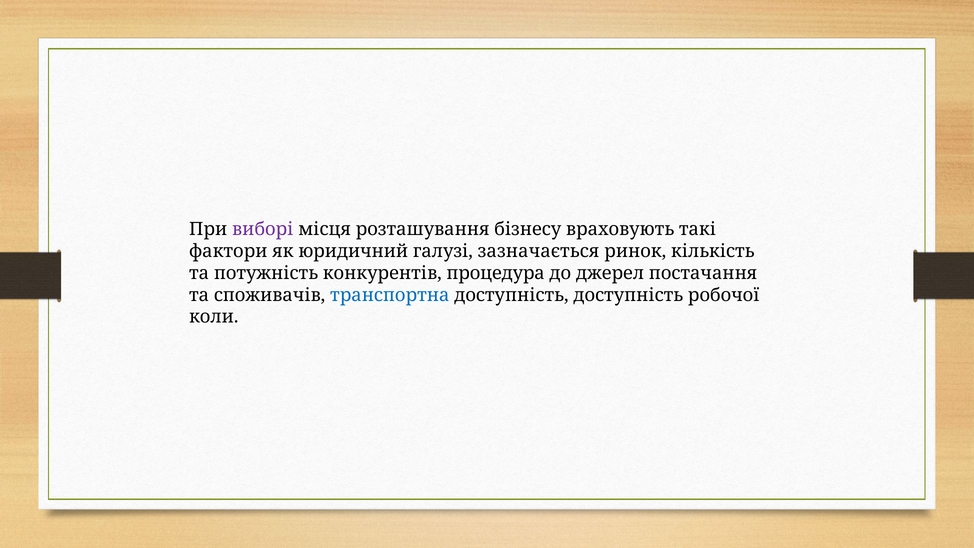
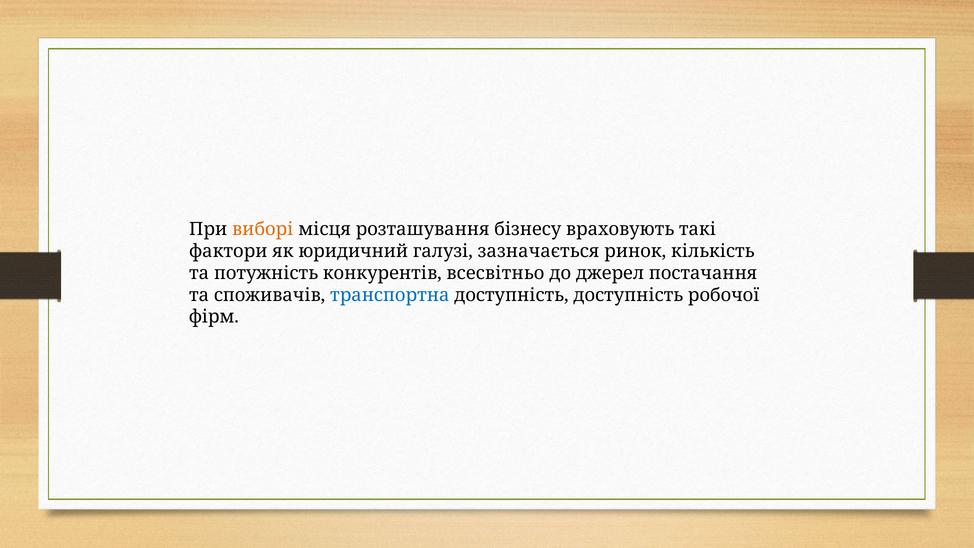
виборі colour: purple -> orange
процедура: процедура -> всесвітньо
коли: коли -> фірм
